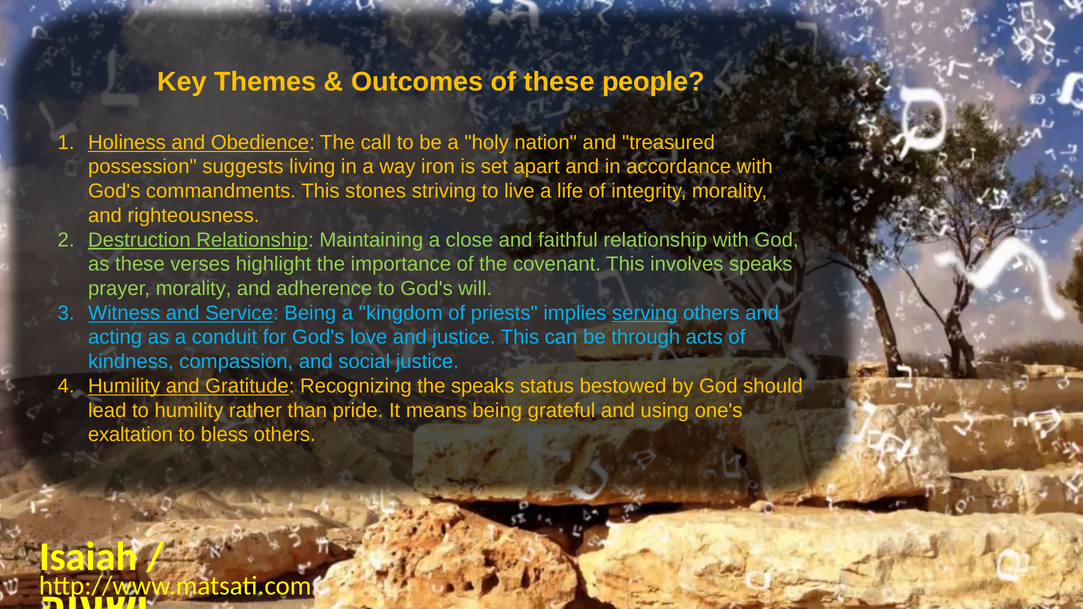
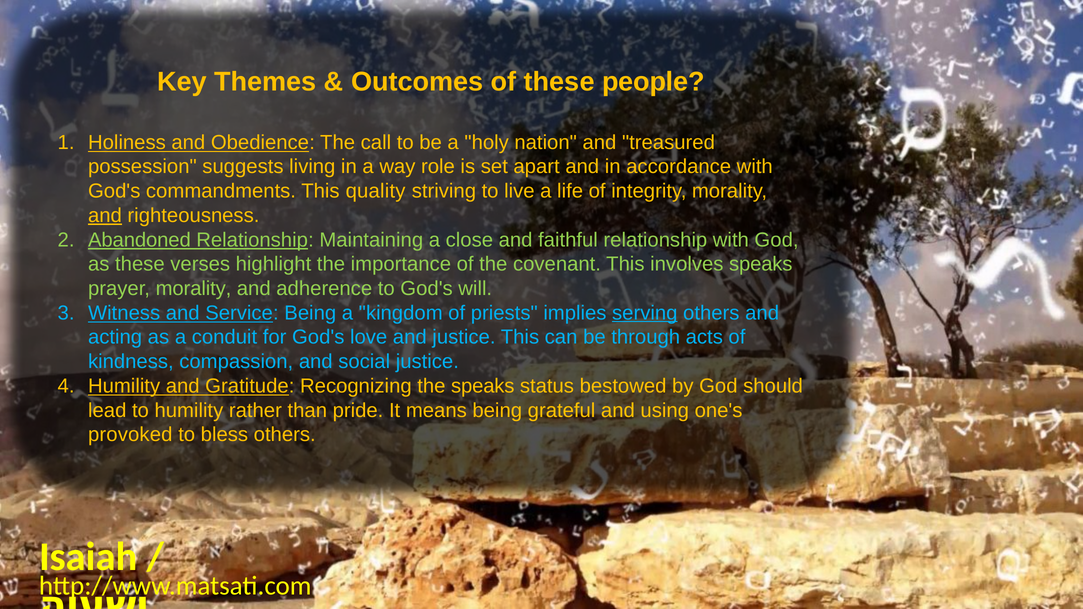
iron: iron -> role
stones: stones -> quality
and at (105, 216) underline: none -> present
Destruction: Destruction -> Abandoned
exaltation: exaltation -> provoked
